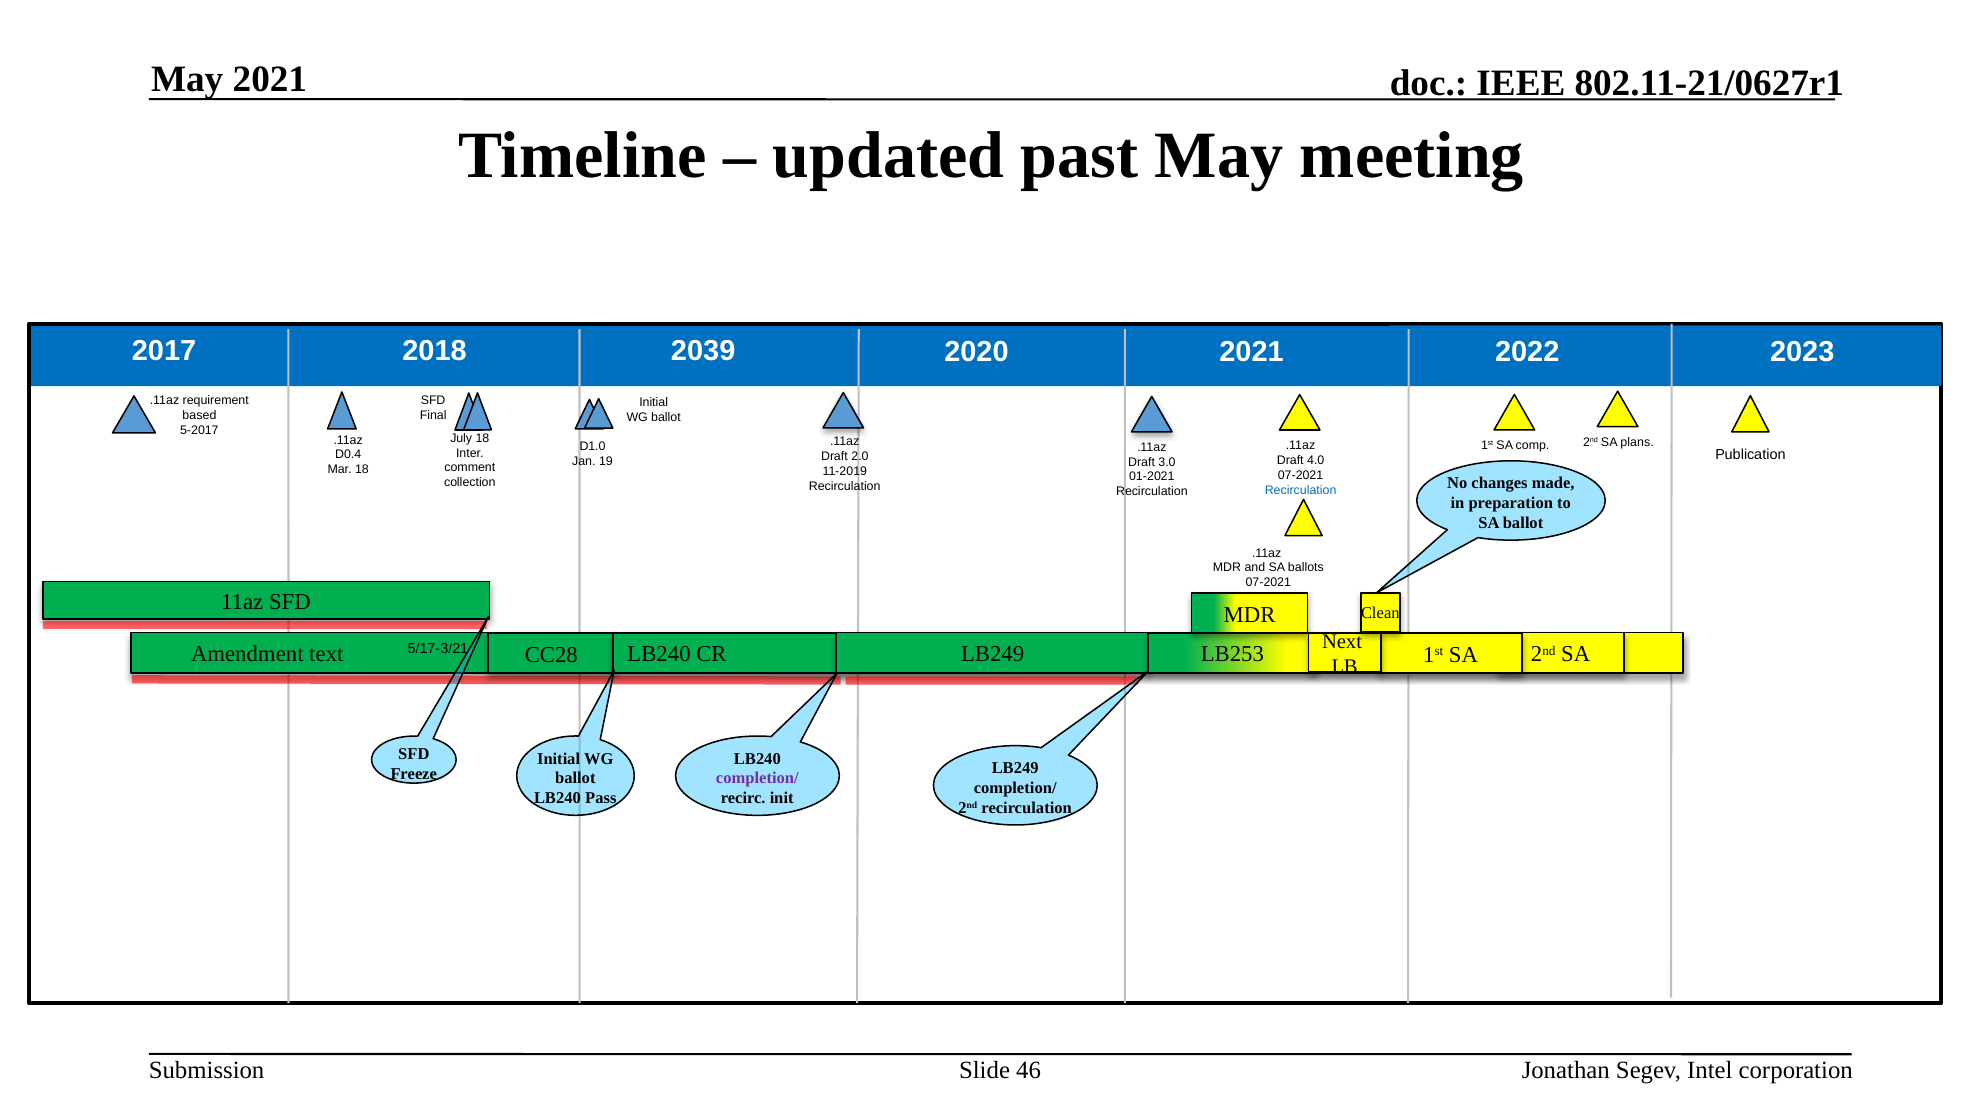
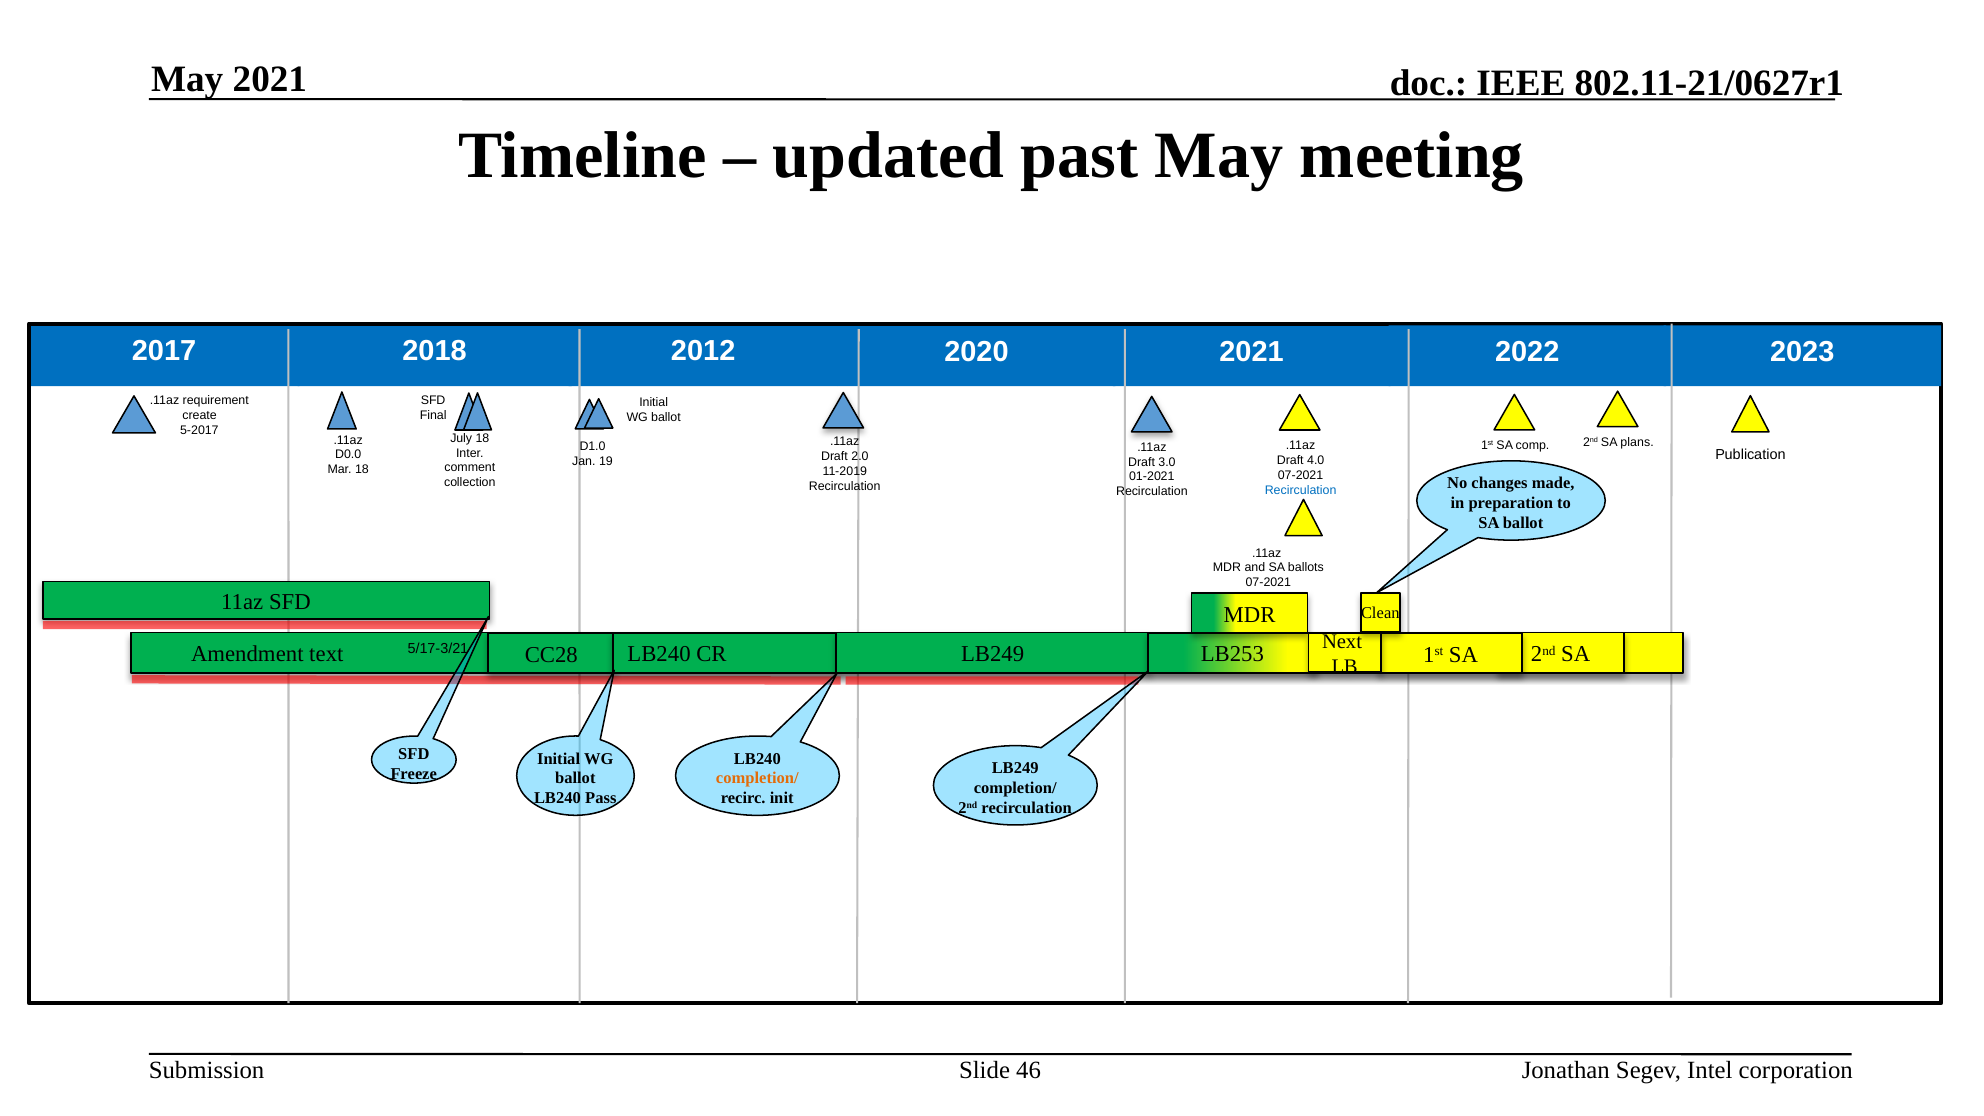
2039: 2039 -> 2012
based: based -> create
D0.4: D0.4 -> D0.0
completion/ at (757, 778) colour: purple -> orange
